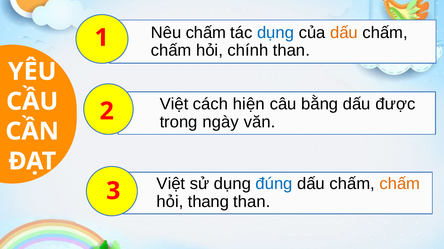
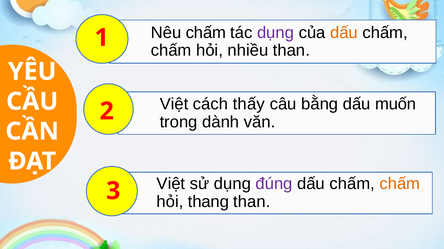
dụng at (276, 33) colour: blue -> purple
chính: chính -> nhiều
hiện: hiện -> thấy
được: được -> muốn
ngày: ngày -> dành
đúng colour: blue -> purple
